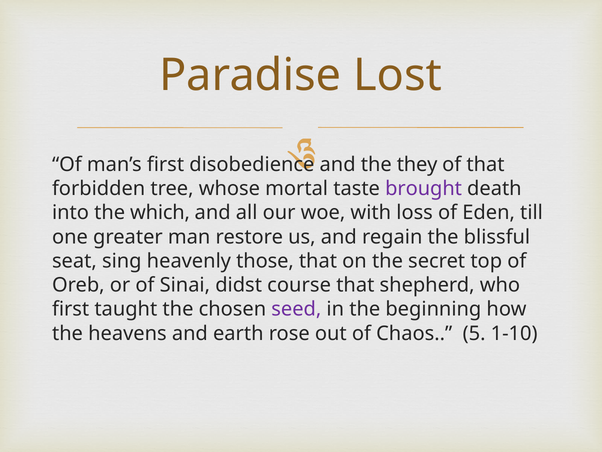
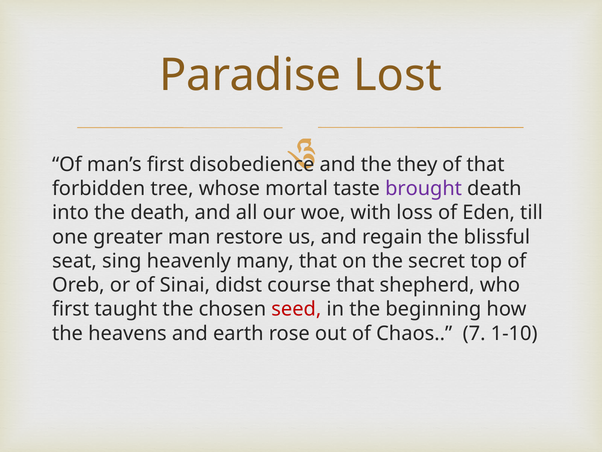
the which: which -> death
those: those -> many
seed colour: purple -> red
5: 5 -> 7
